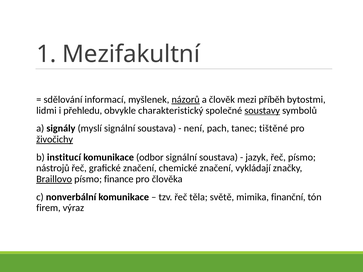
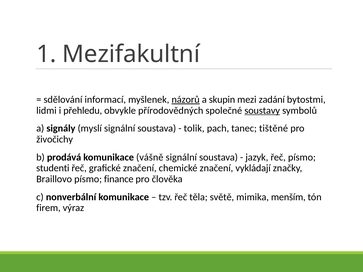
člověk: člověk -> skupin
příběh: příběh -> zadání
charakteristický: charakteristický -> přírodovědných
není: není -> tolik
živočichy underline: present -> none
institucí: institucí -> prodává
odbor: odbor -> vášně
nástrojů: nástrojů -> studenti
Braillovo underline: present -> none
finanční: finanční -> menším
